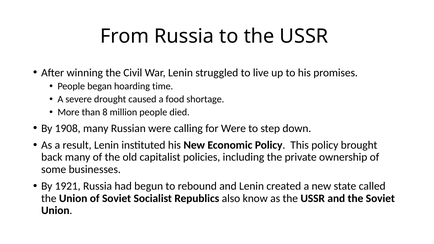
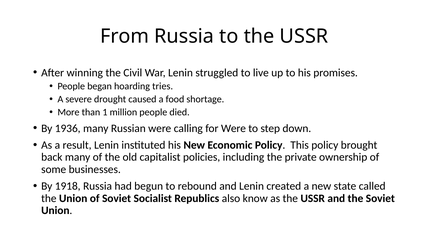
time: time -> tries
8: 8 -> 1
1908: 1908 -> 1936
1921: 1921 -> 1918
